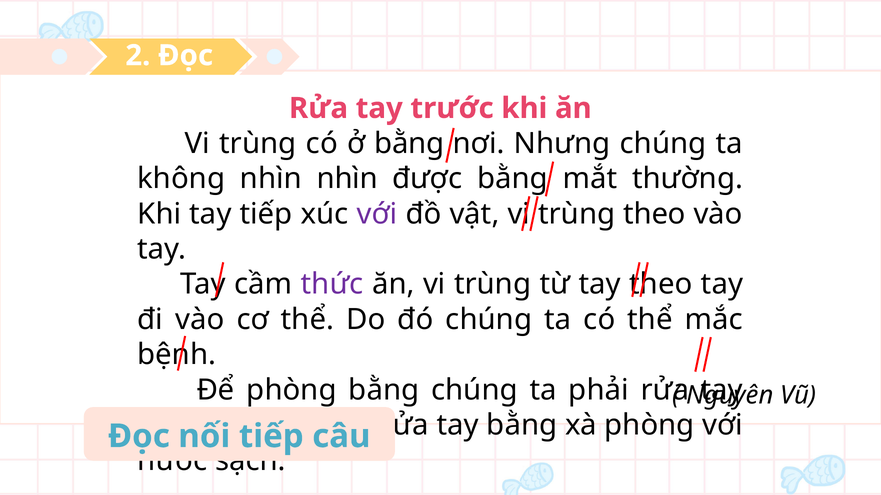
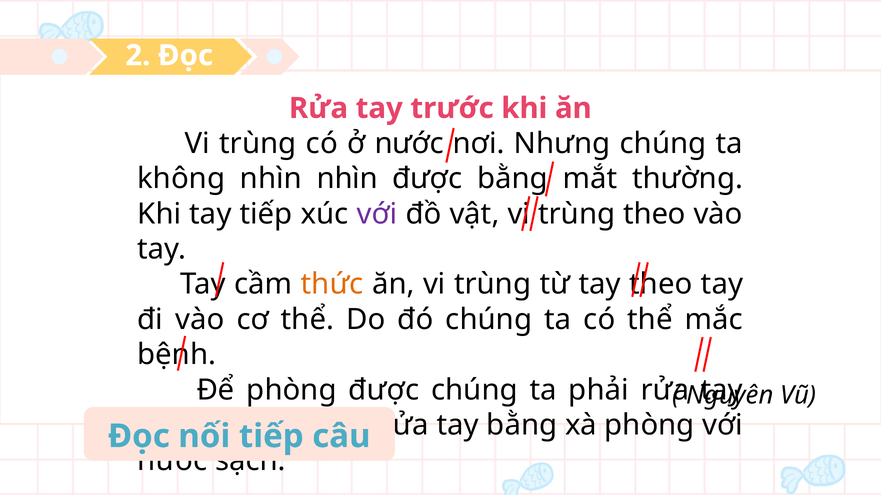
ở bằng: bằng -> nước
thức colour: purple -> orange
bằng at (384, 390): bằng -> được
